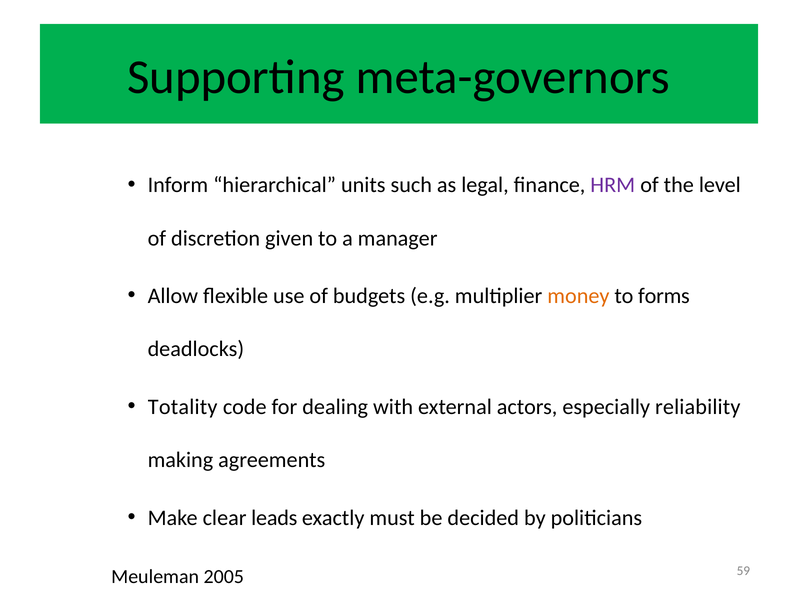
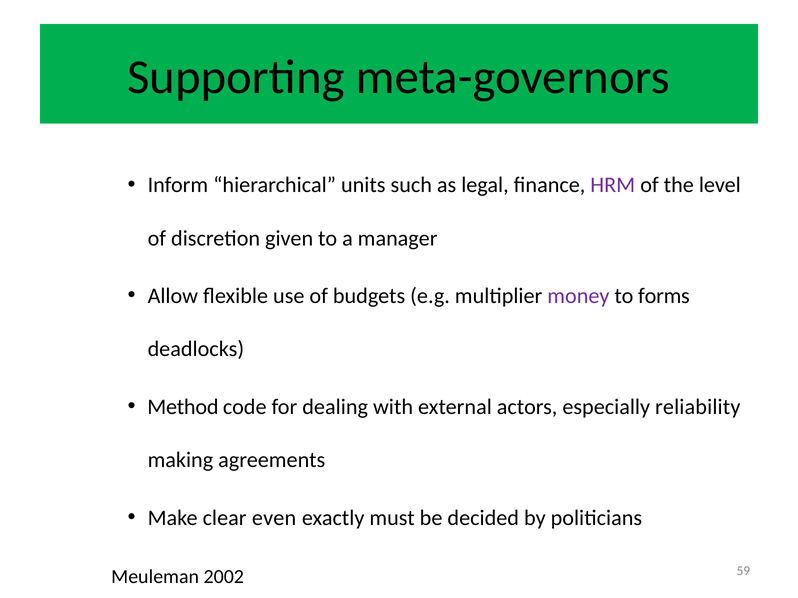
money colour: orange -> purple
Totality: Totality -> Method
leads: leads -> even
2005: 2005 -> 2002
